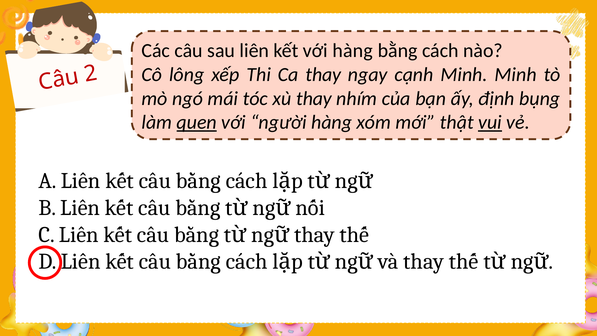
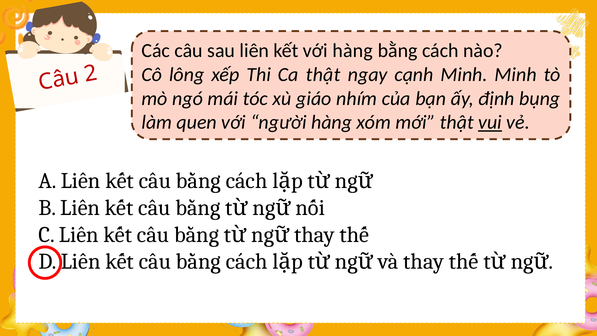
Ca thay: thay -> thật
xù thay: thay -> giáo
quen underline: present -> none
